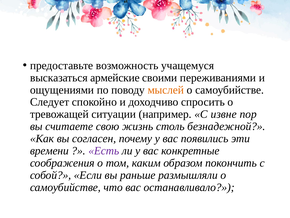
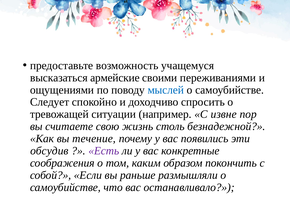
мыслей colour: orange -> blue
согласен: согласен -> течение
времени: времени -> обсудив
